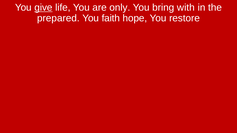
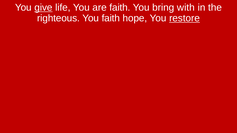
are only: only -> faith
prepared: prepared -> righteous
restore underline: none -> present
